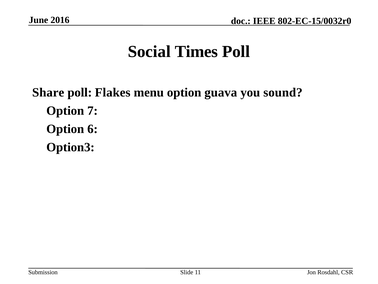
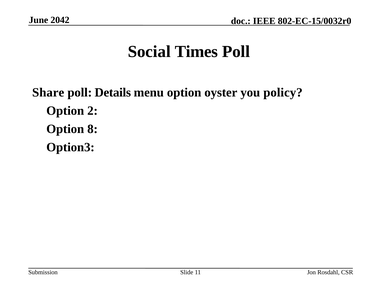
2016: 2016 -> 2042
Flakes: Flakes -> Details
guava: guava -> oyster
sound: sound -> policy
7: 7 -> 2
6: 6 -> 8
